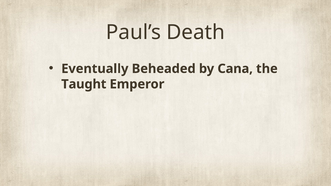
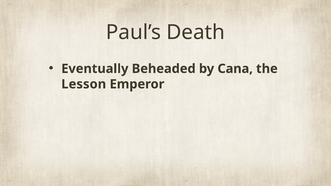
Taught: Taught -> Lesson
